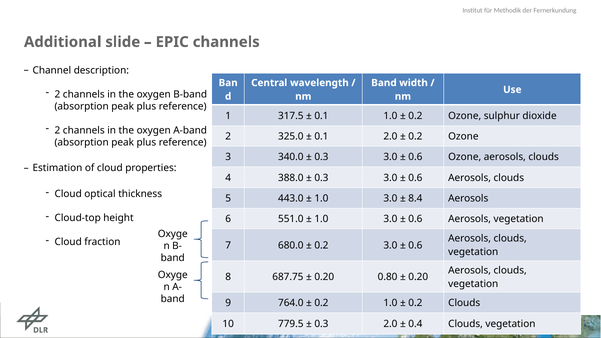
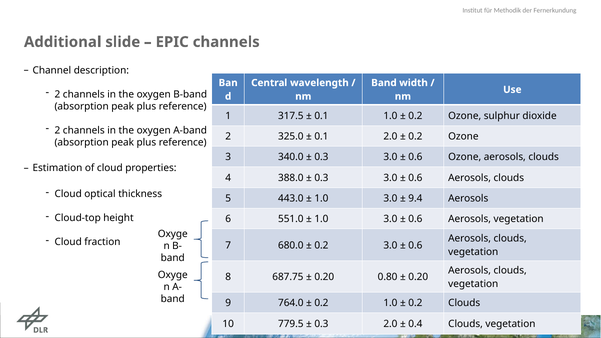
8.4: 8.4 -> 9.4
